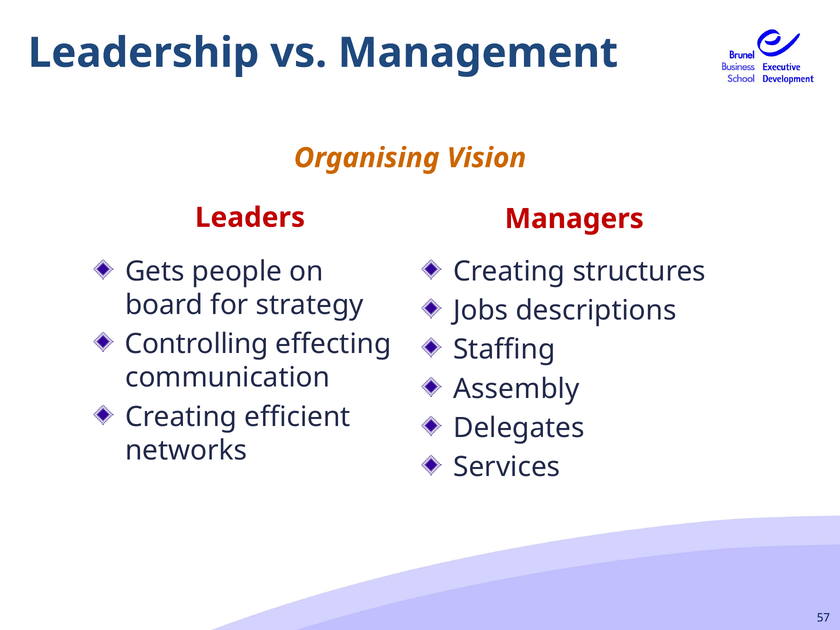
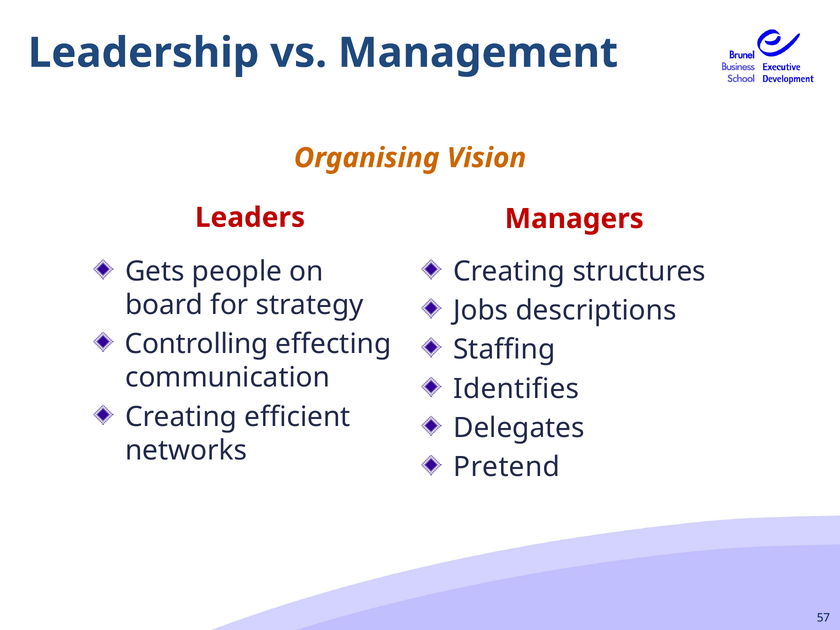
Assembly: Assembly -> Identifies
Services: Services -> Pretend
